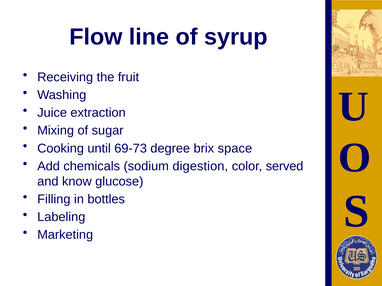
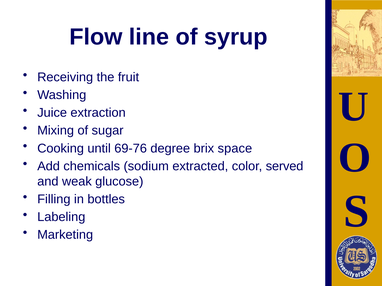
69-73: 69-73 -> 69-76
digestion: digestion -> extracted
know: know -> weak
